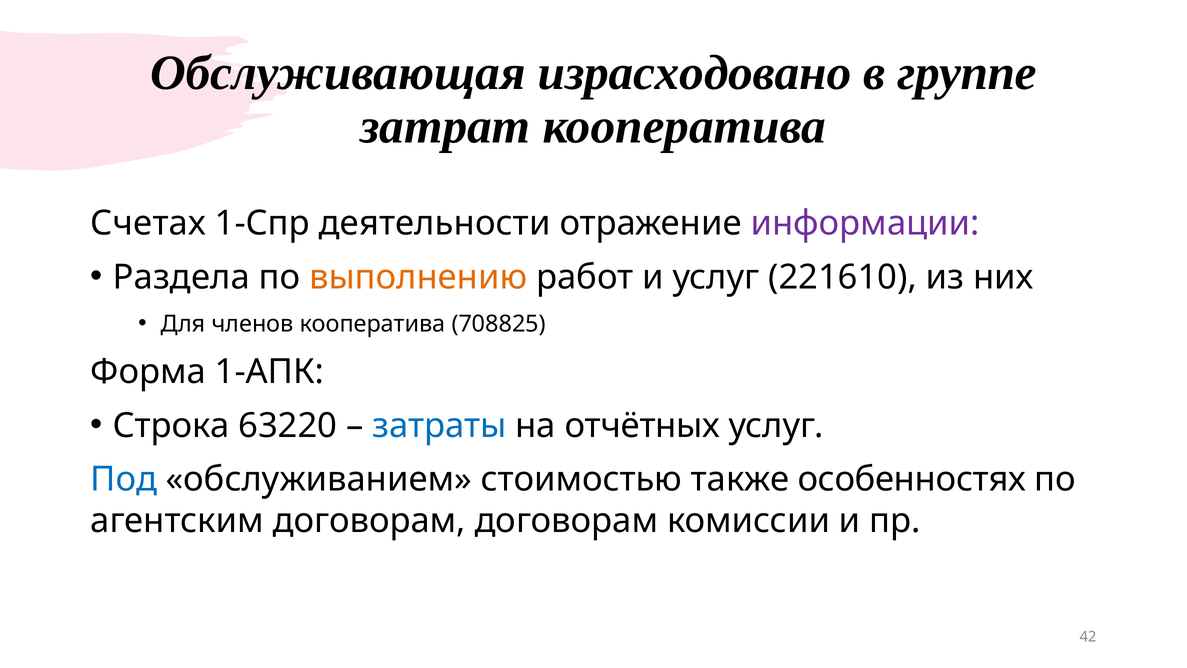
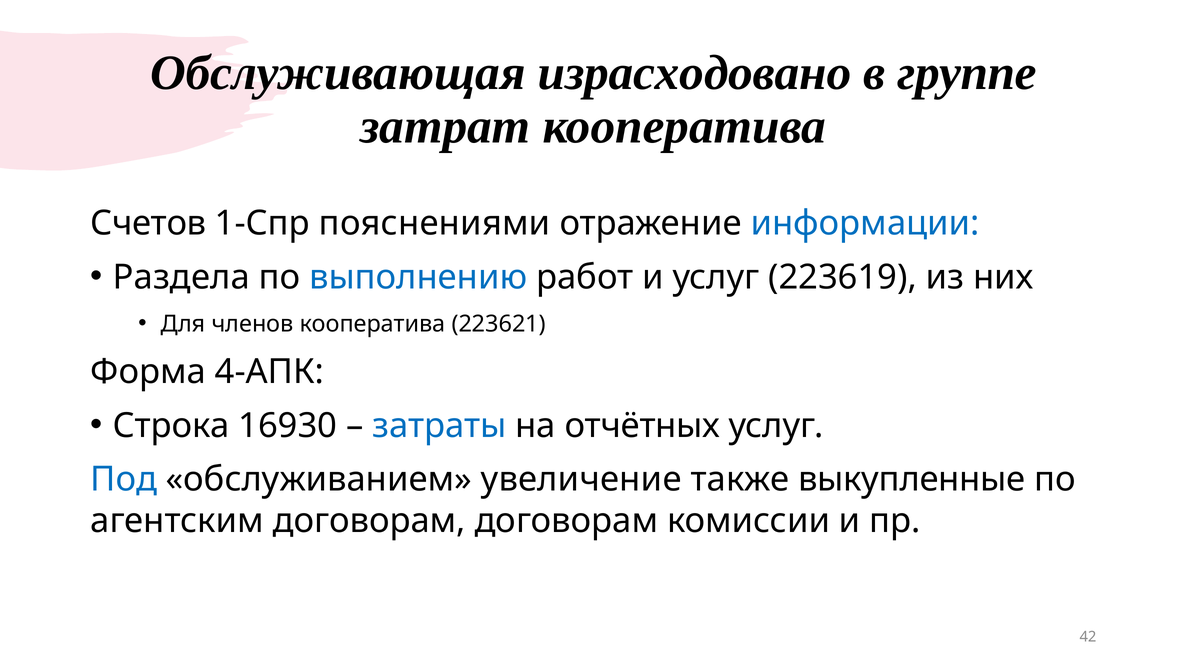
Счетах: Счетах -> Счетов
деятельности: деятельности -> пояснениями
информации colour: purple -> blue
выполнению colour: orange -> blue
221610: 221610 -> 223619
708825: 708825 -> 223621
1-АПК: 1-АПК -> 4-АПК
63220: 63220 -> 16930
стоимостью: стоимостью -> увеличение
особенностях: особенностях -> выкупленные
